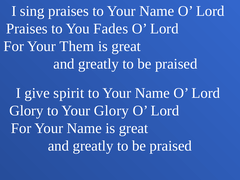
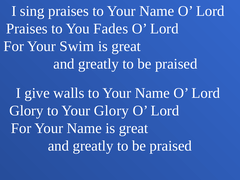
Them: Them -> Swim
spirit: spirit -> walls
